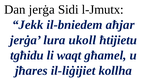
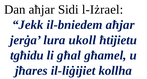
Dan jerġa: jerġa -> aħjar
l-Jmutx: l-Jmutx -> l-Iżrael
waqt: waqt -> għal
